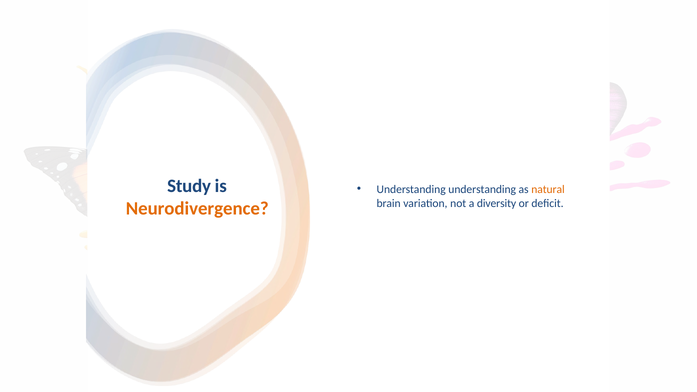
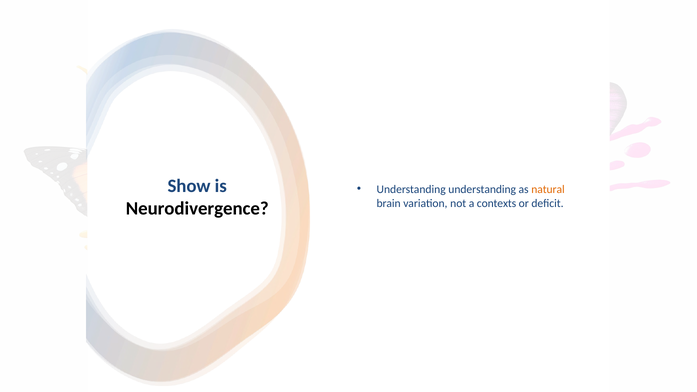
Study: Study -> Show
diversity: diversity -> contexts
Neurodivergence colour: orange -> black
